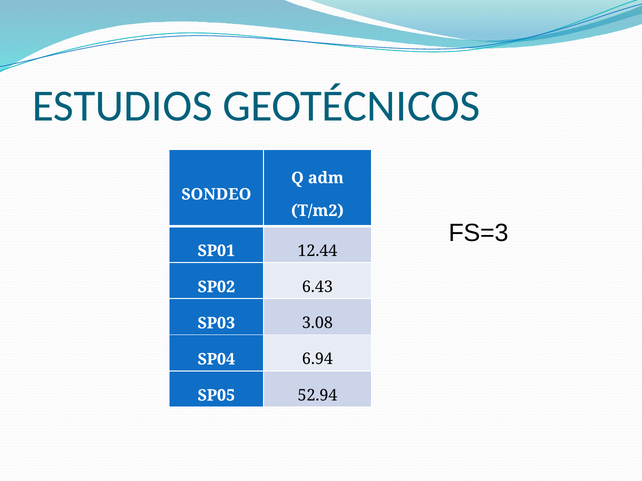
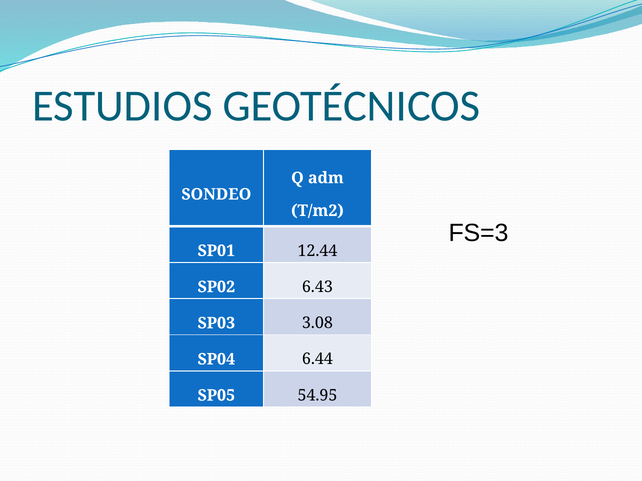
6.94: 6.94 -> 6.44
52.94: 52.94 -> 54.95
